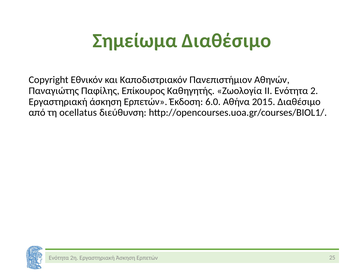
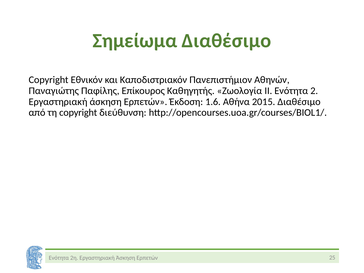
6.0: 6.0 -> 1.6
τη ocellatus: ocellatus -> copyright
